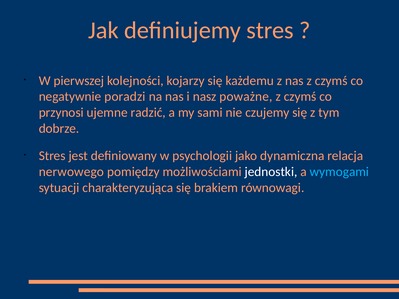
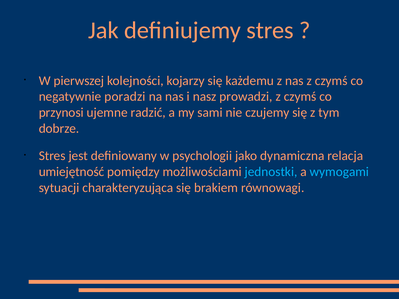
poważne: poważne -> prowadzi
nerwowego: nerwowego -> umiejętność
jednostki colour: white -> light blue
